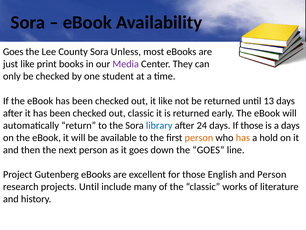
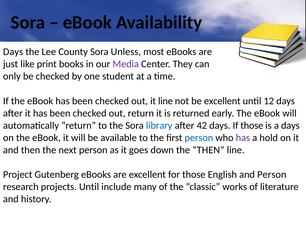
Goes at (13, 52): Goes -> Days
it like: like -> line
be returned: returned -> excellent
13: 13 -> 12
out classic: classic -> return
24: 24 -> 42
person at (199, 137) colour: orange -> blue
has at (243, 137) colour: orange -> purple
the GOES: GOES -> THEN
